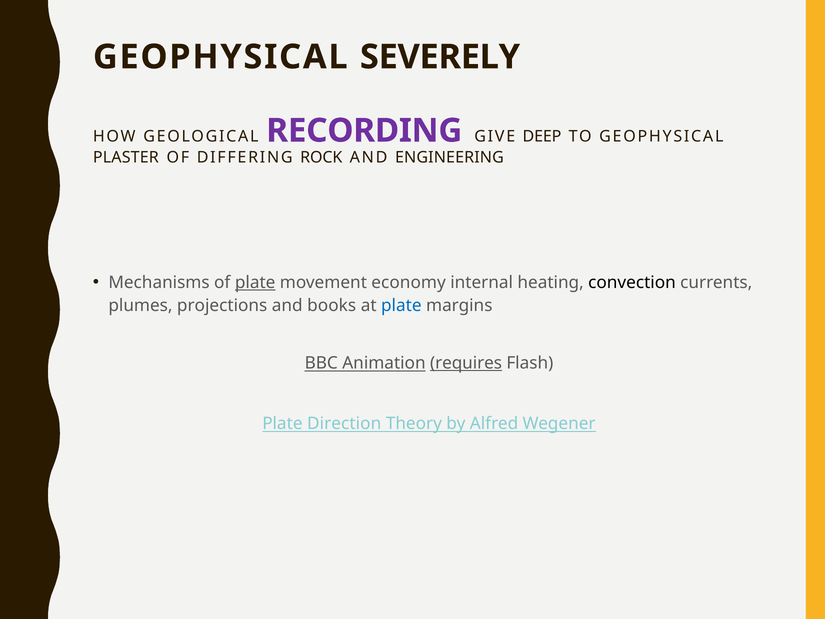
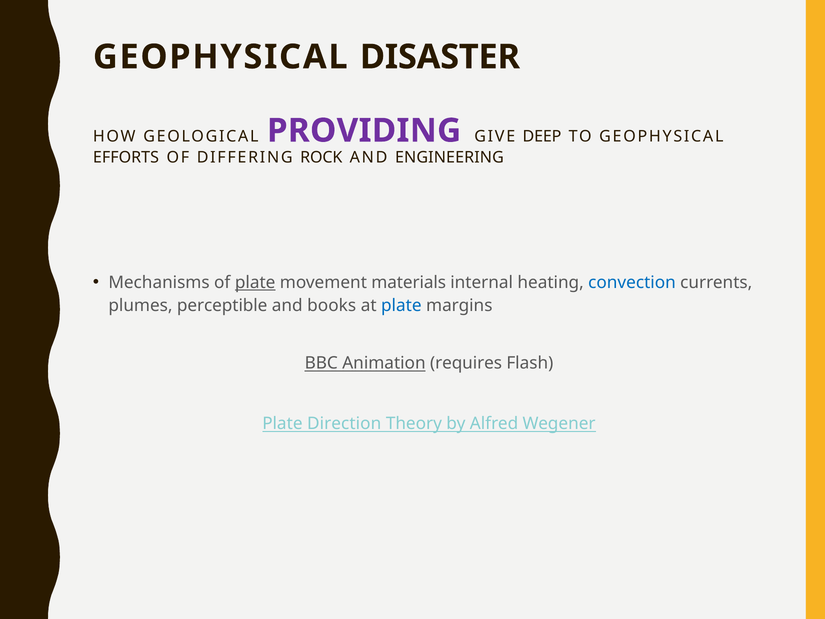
SEVERELY: SEVERELY -> DISASTER
RECORDING: RECORDING -> PROVIDING
PLASTER: PLASTER -> EFFORTS
economy: economy -> materials
convection colour: black -> blue
projections: projections -> perceptible
requires underline: present -> none
